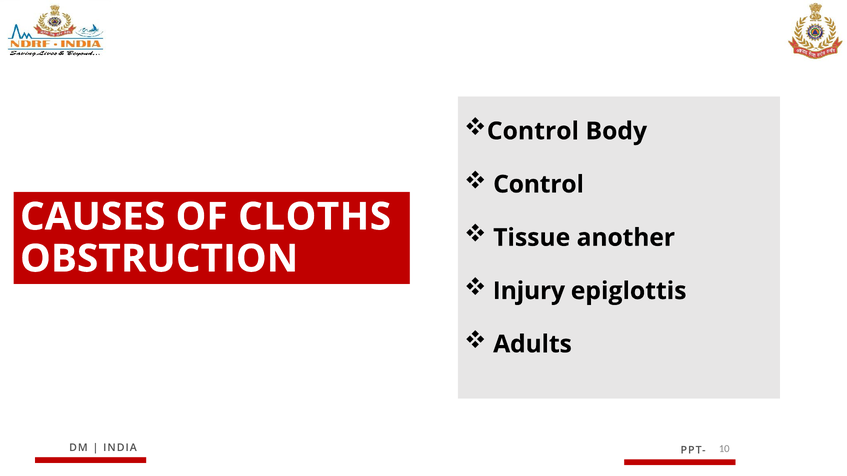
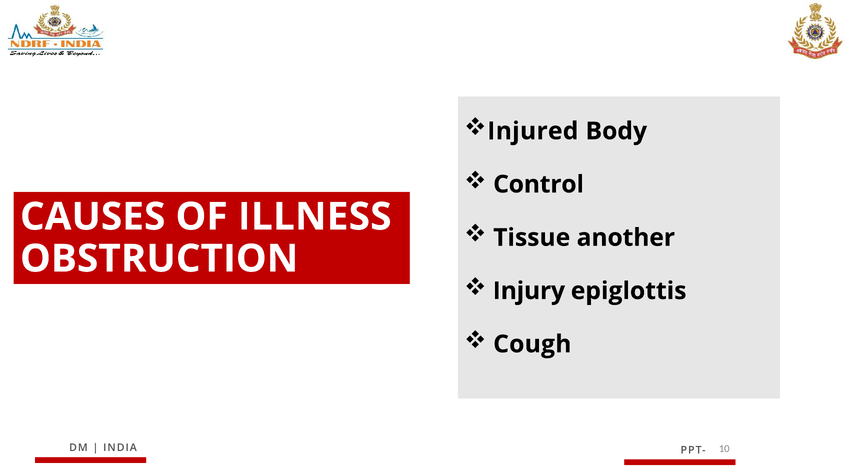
Control at (533, 131): Control -> Injured
CLOTHS: CLOTHS -> ILLNESS
Adults: Adults -> Cough
